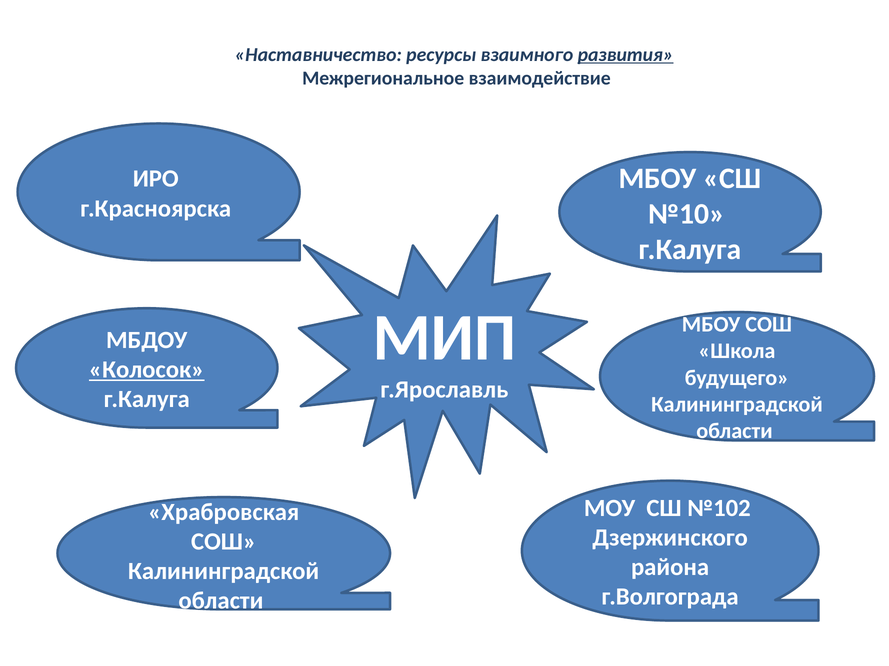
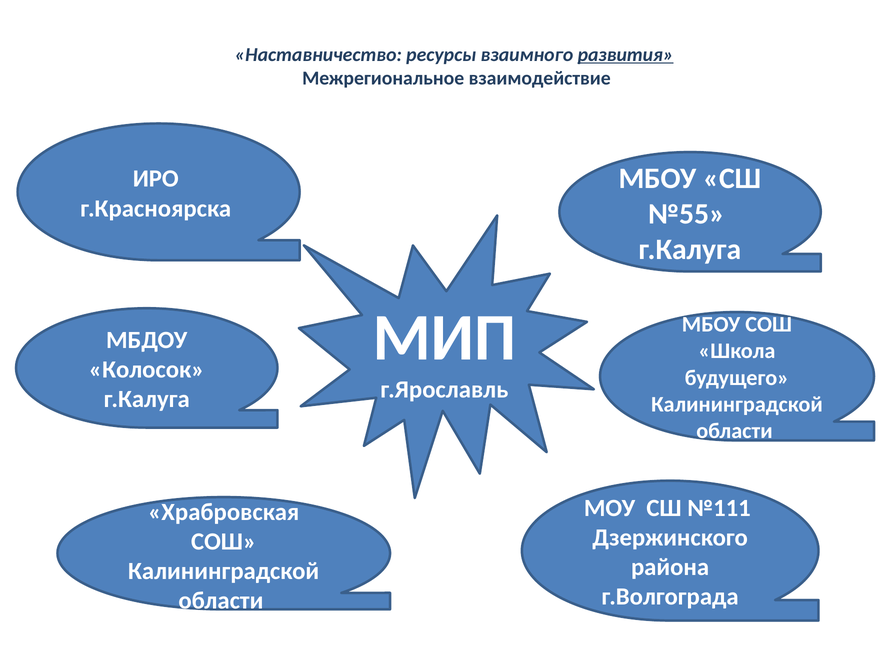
№10: №10 -> №55
Колосок underline: present -> none
№102: №102 -> №111
